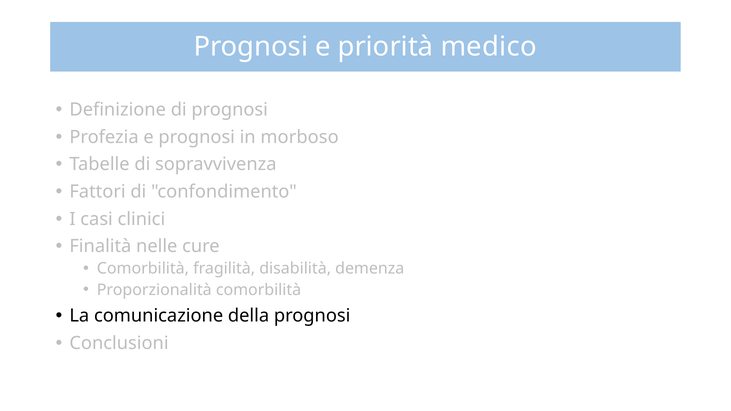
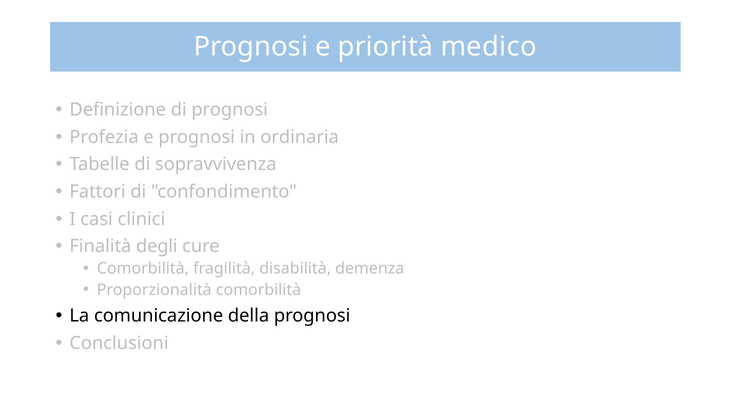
morboso: morboso -> ordinaria
nelle: nelle -> degli
